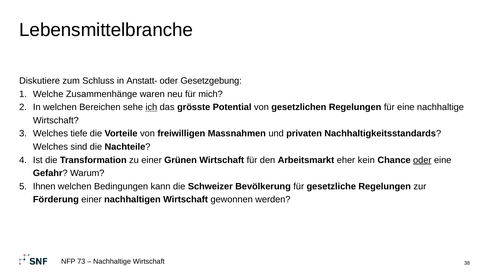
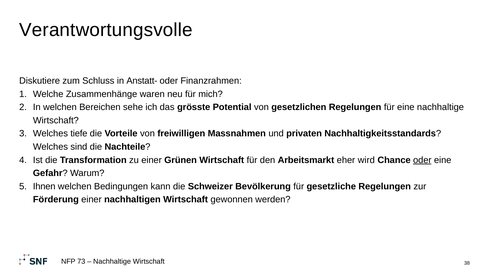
Lebensmittelbranche: Lebensmittelbranche -> Verantwortungsvolle
Gesetzgebung: Gesetzgebung -> Finanzrahmen
ich underline: present -> none
kein: kein -> wird
